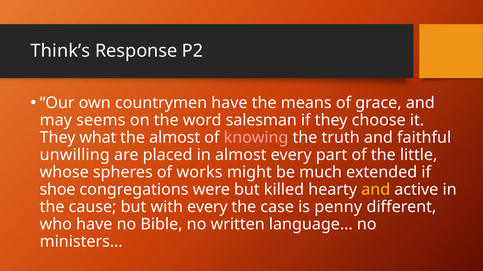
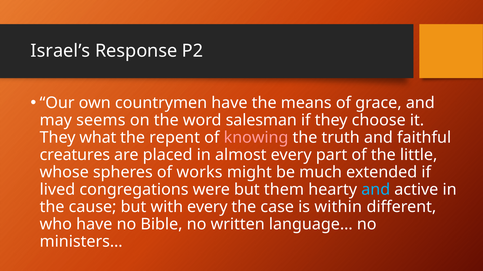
Think’s: Think’s -> Israel’s
the almost: almost -> repent
unwilling: unwilling -> creatures
shoe: shoe -> lived
killed: killed -> them
and at (376, 190) colour: yellow -> light blue
penny: penny -> within
